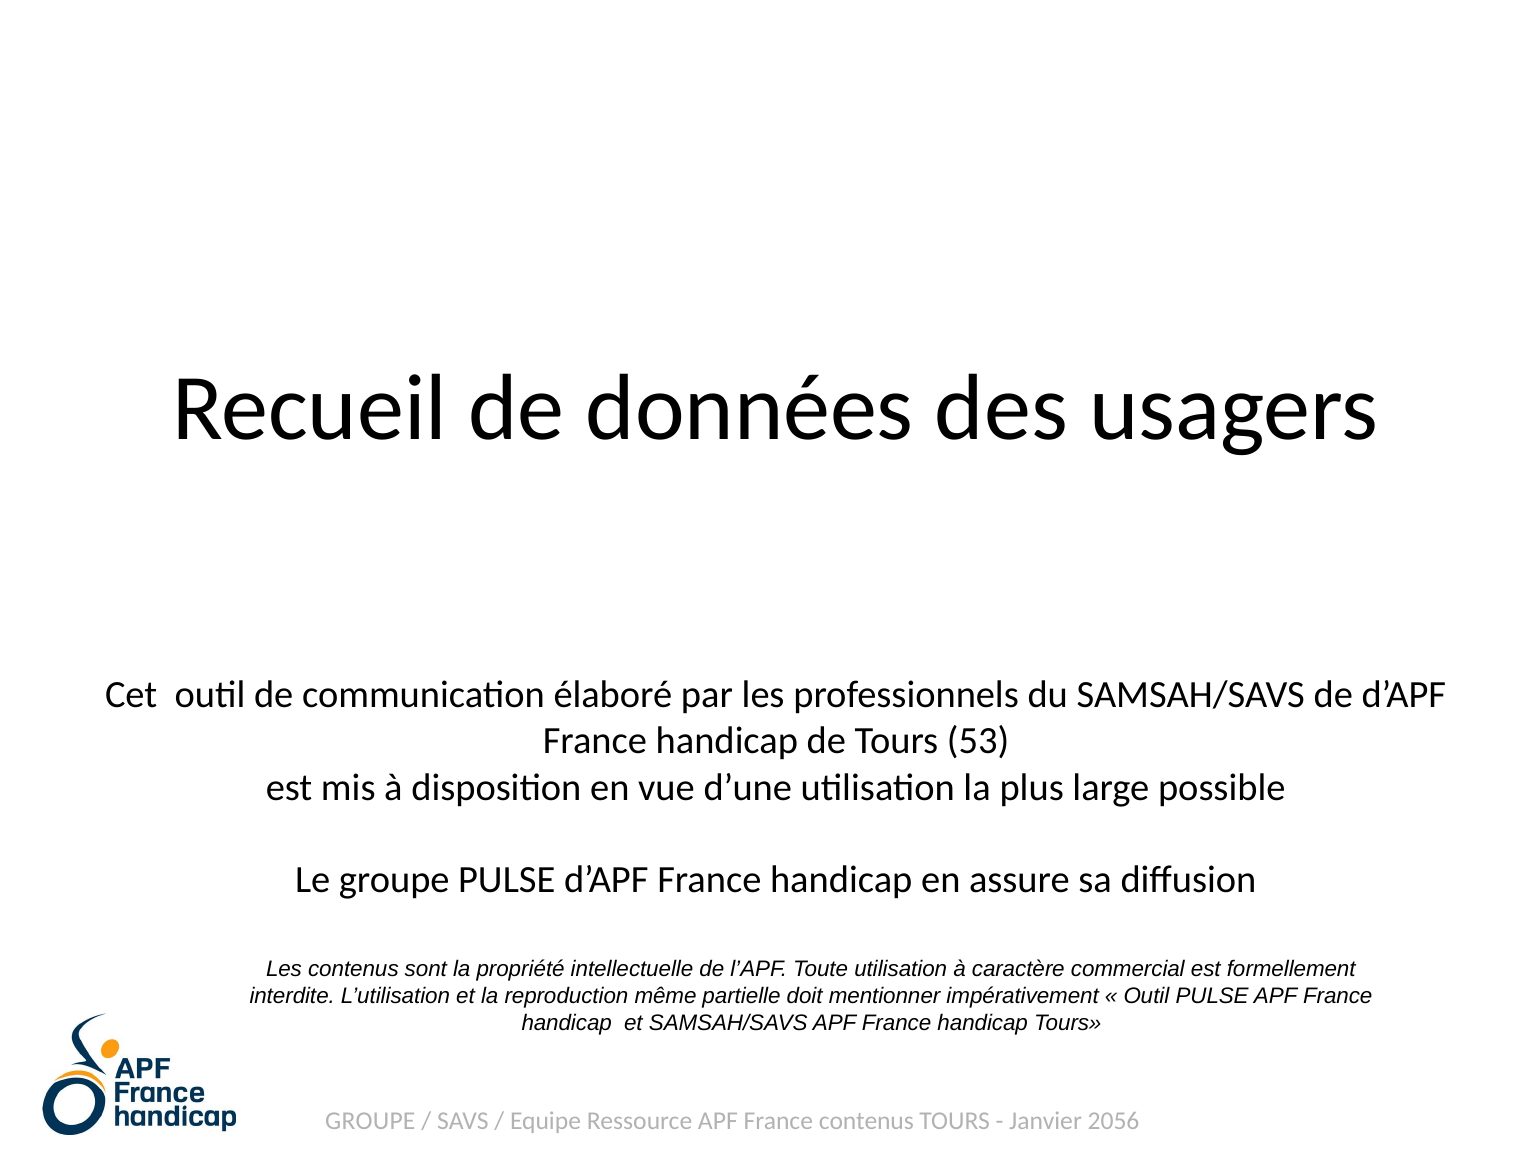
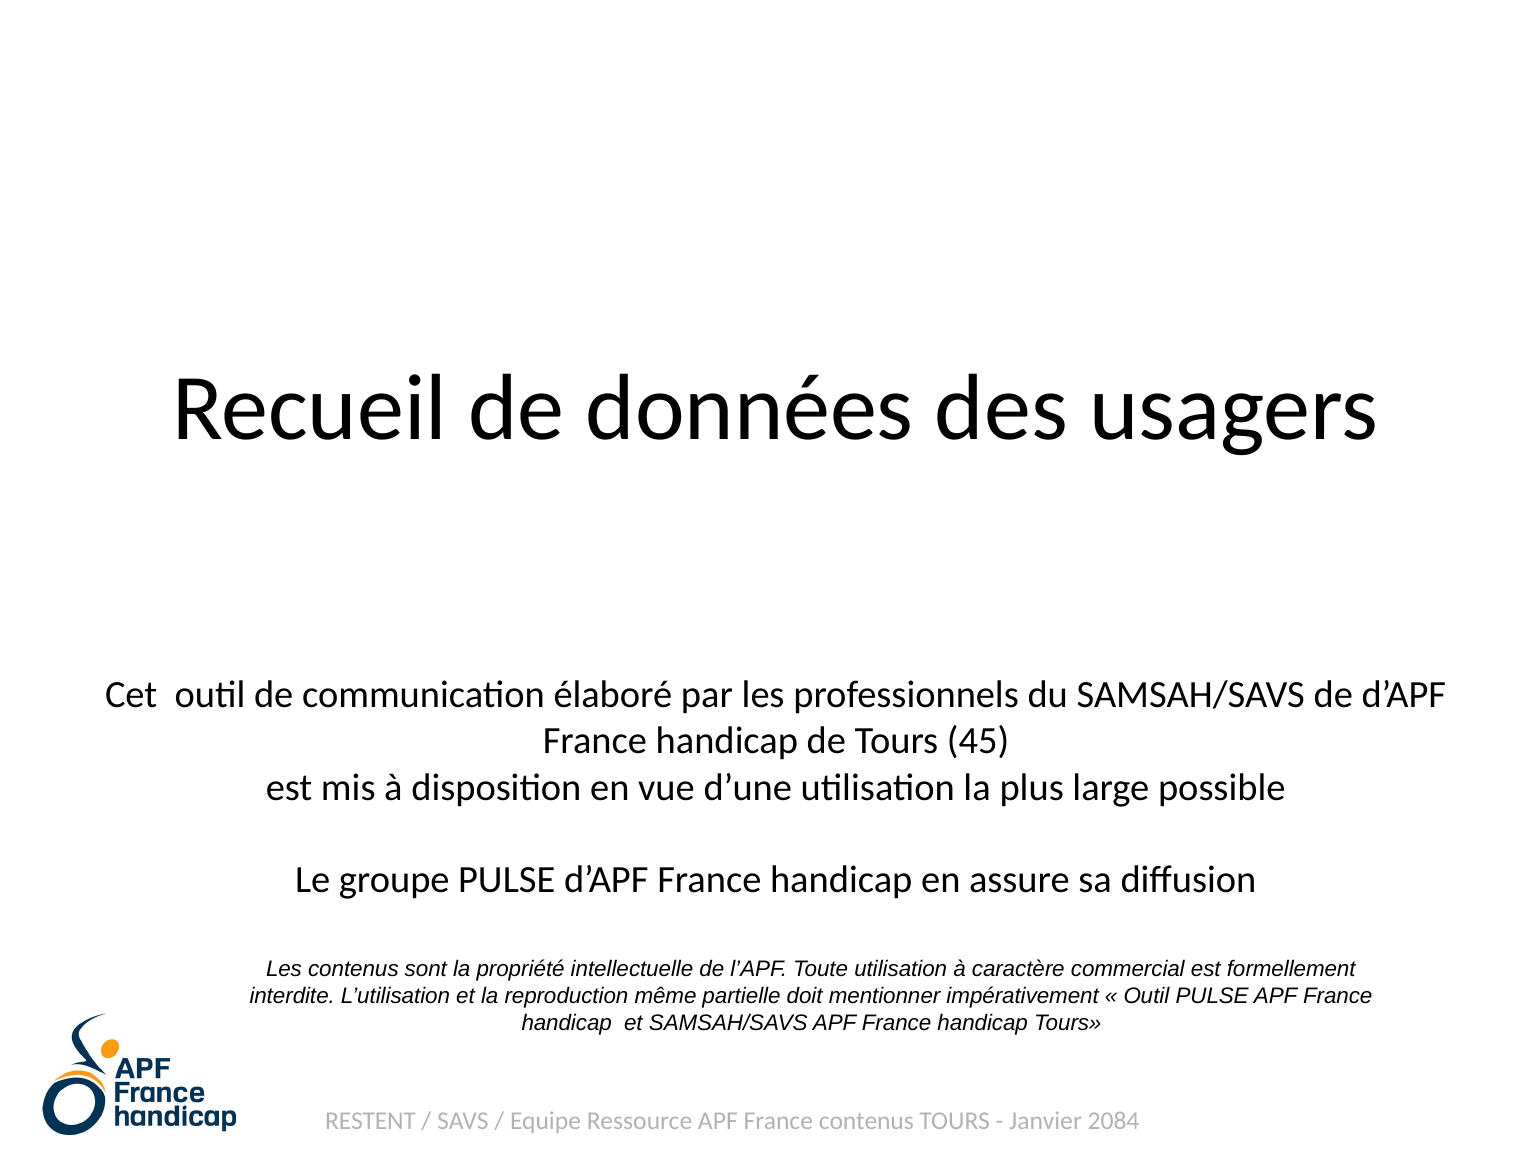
53: 53 -> 45
GROUPE at (370, 1121): GROUPE -> RESTENT
2056: 2056 -> 2084
